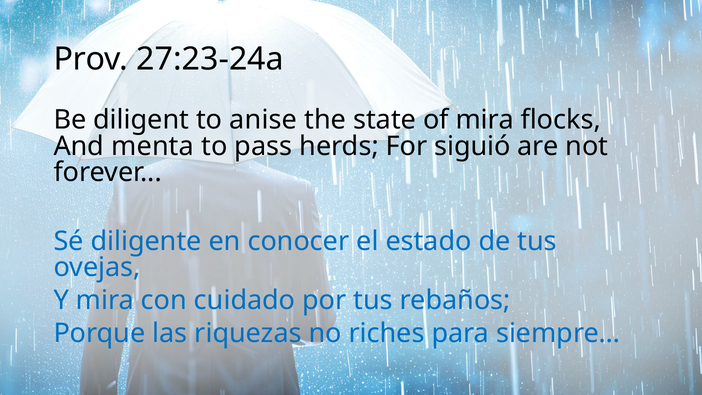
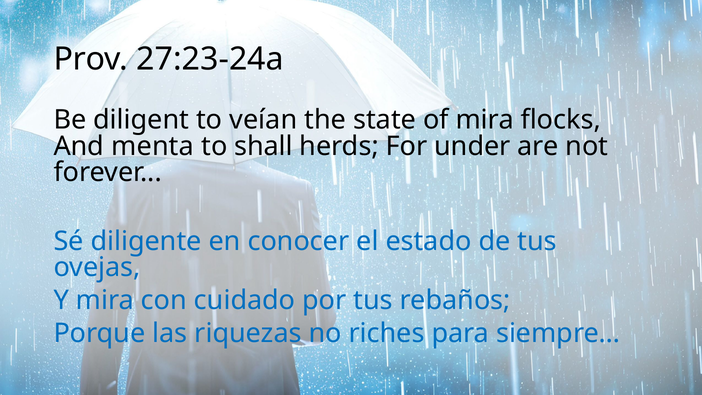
anise: anise -> veían
pass: pass -> shall
siguió: siguió -> under
